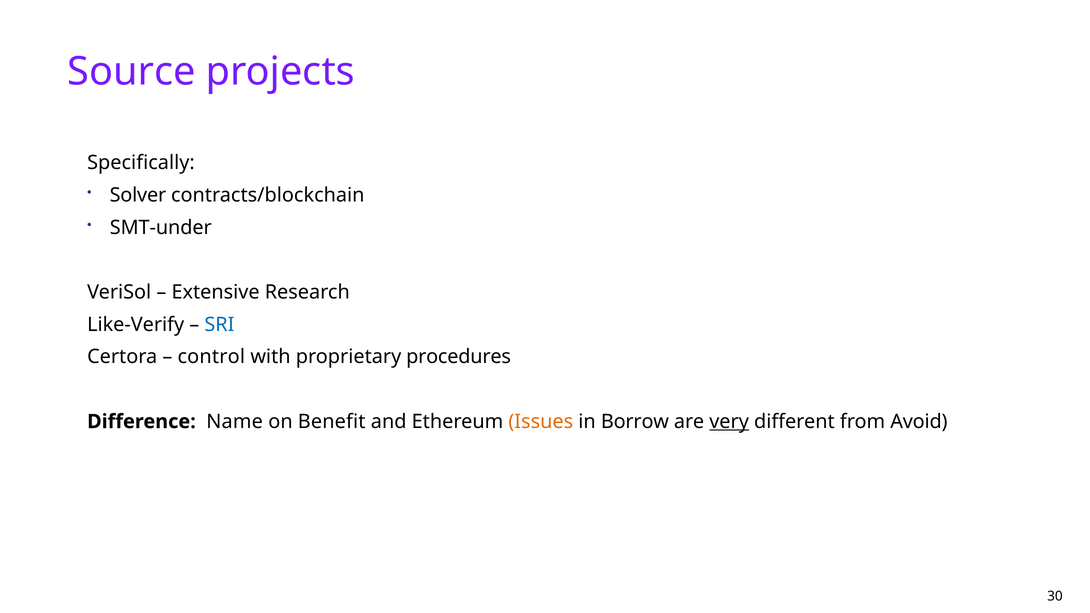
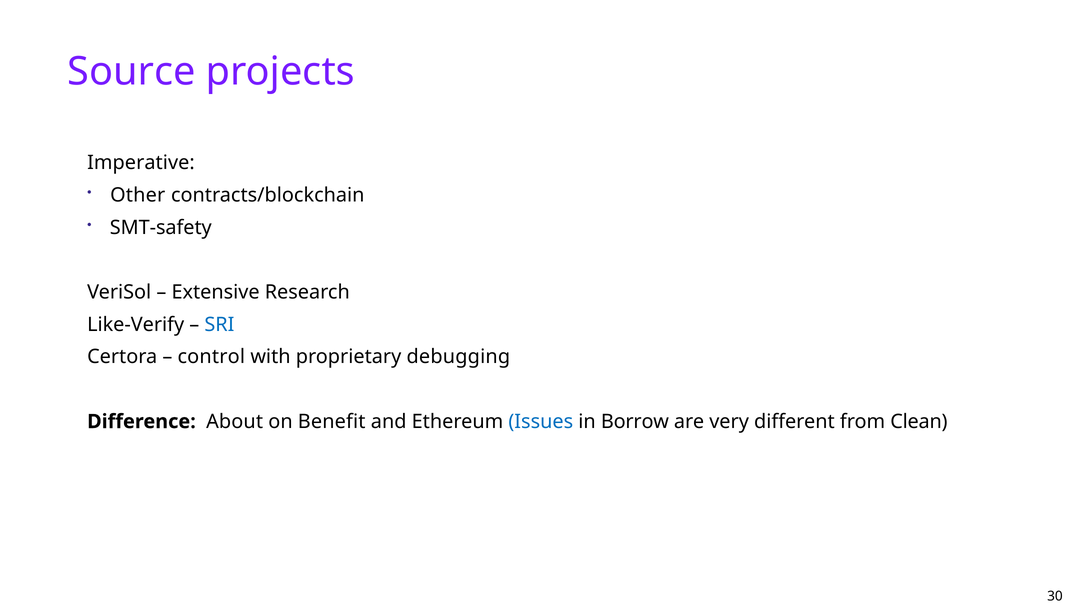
Specifically: Specifically -> Imperative
Solver: Solver -> Other
SMT-under: SMT-under -> SMT-safety
procedures: procedures -> debugging
Name: Name -> About
Issues colour: orange -> blue
very underline: present -> none
Avoid: Avoid -> Clean
